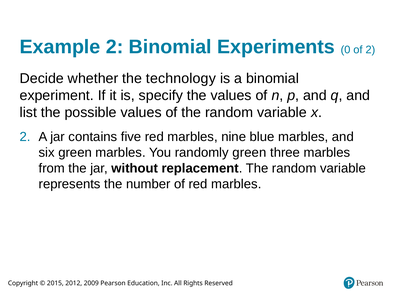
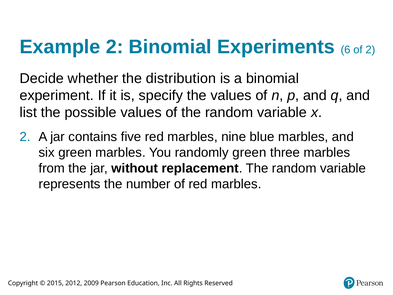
0: 0 -> 6
technology: technology -> distribution
